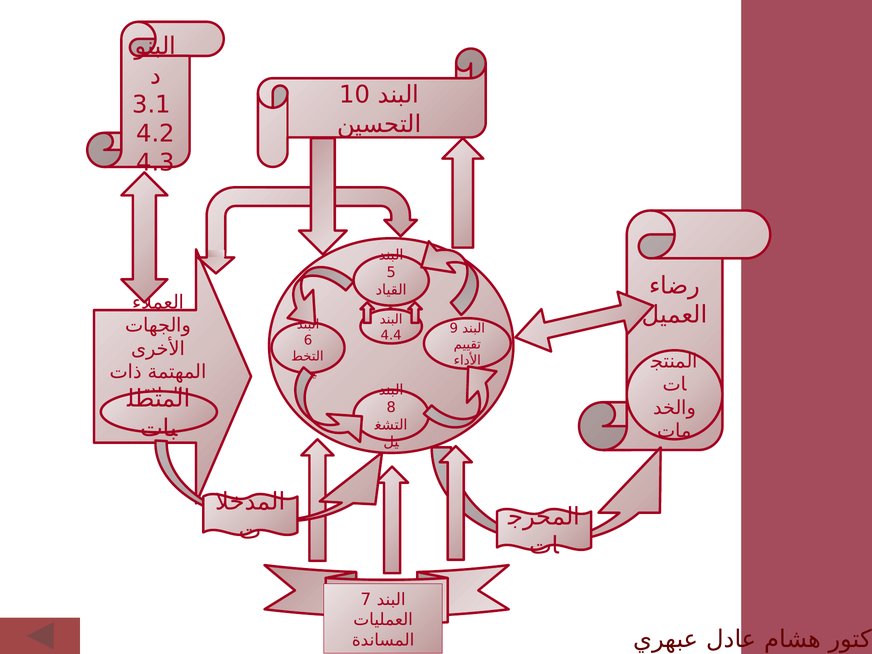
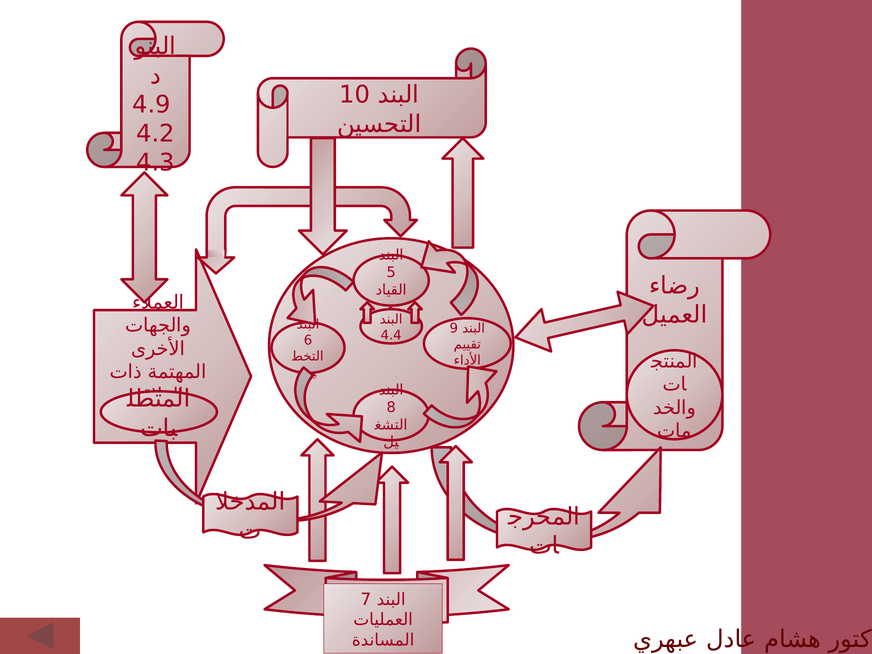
3.1: 3.1 -> 4.9
